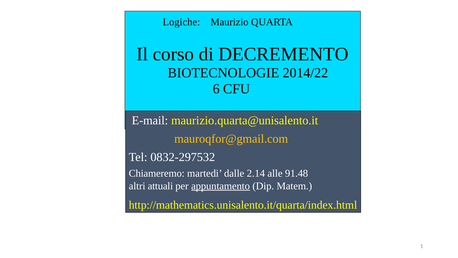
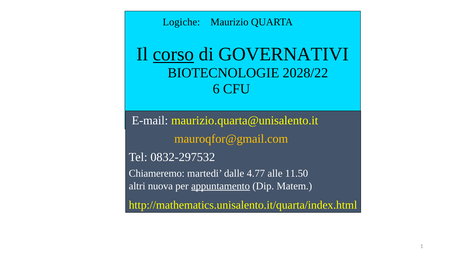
corso underline: none -> present
DECREMENTO: DECREMENTO -> GOVERNATIVI
2014/22: 2014/22 -> 2028/22
2.14: 2.14 -> 4.77
91.48: 91.48 -> 11.50
attuali: attuali -> nuova
